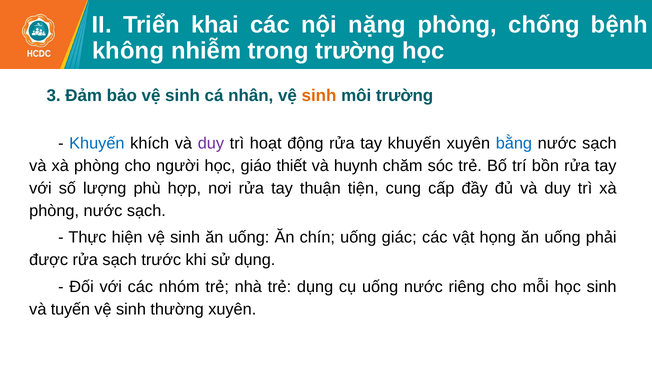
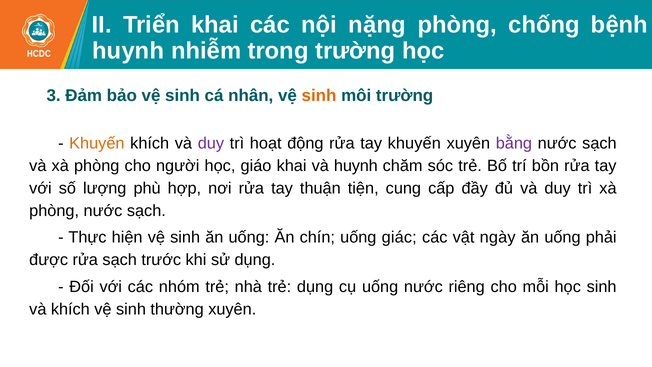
không at (128, 51): không -> huynh
Khuyến at (97, 143) colour: blue -> orange
bằng colour: blue -> purple
giáo thiết: thiết -> khai
họng: họng -> ngày
và tuyến: tuyến -> khích
